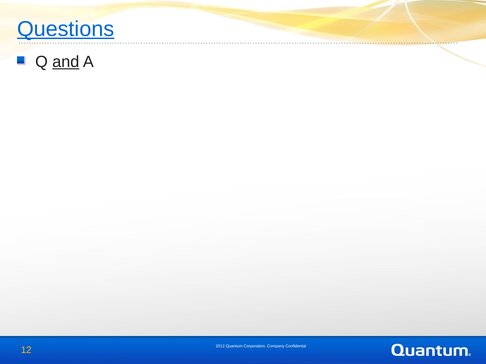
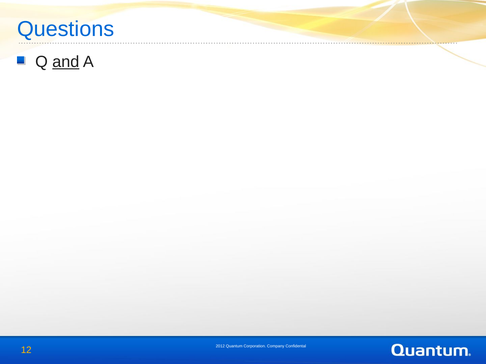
Questions underline: present -> none
